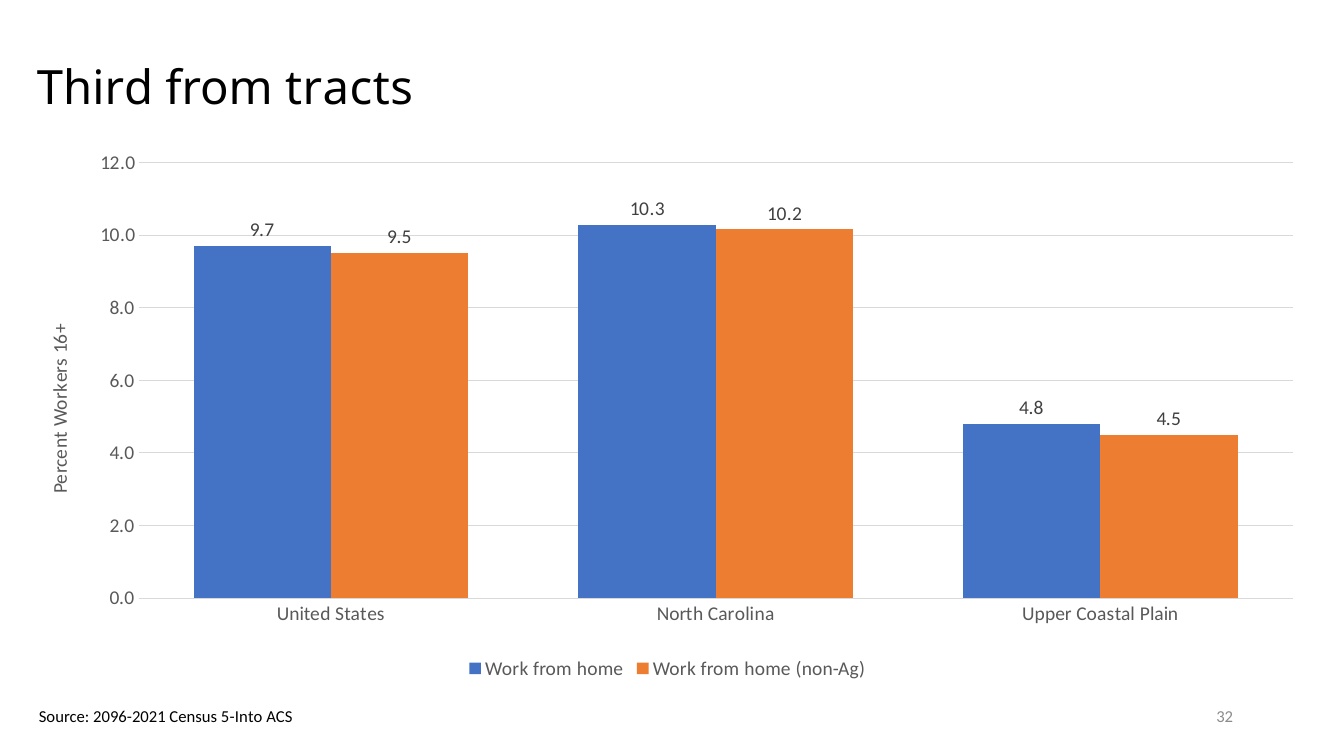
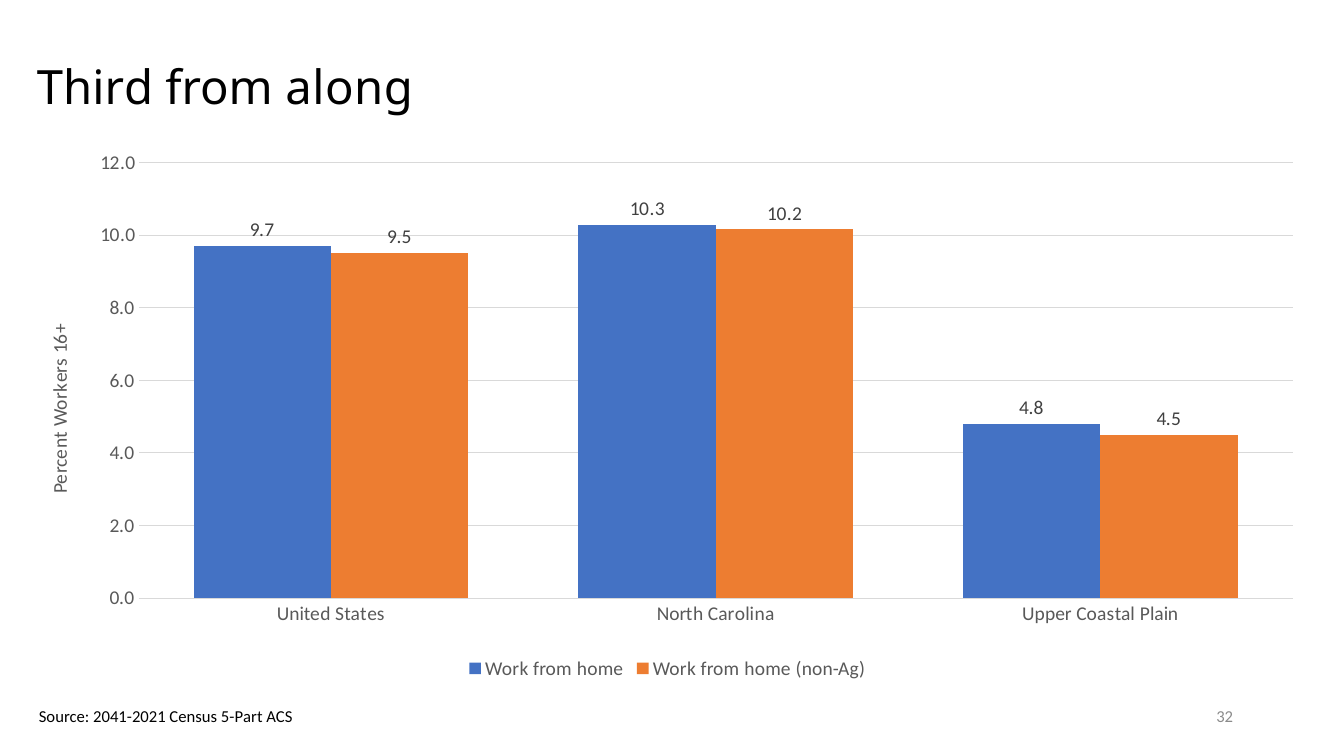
tracts: tracts -> along
2096-2021: 2096-2021 -> 2041-2021
5-Into: 5-Into -> 5-Part
